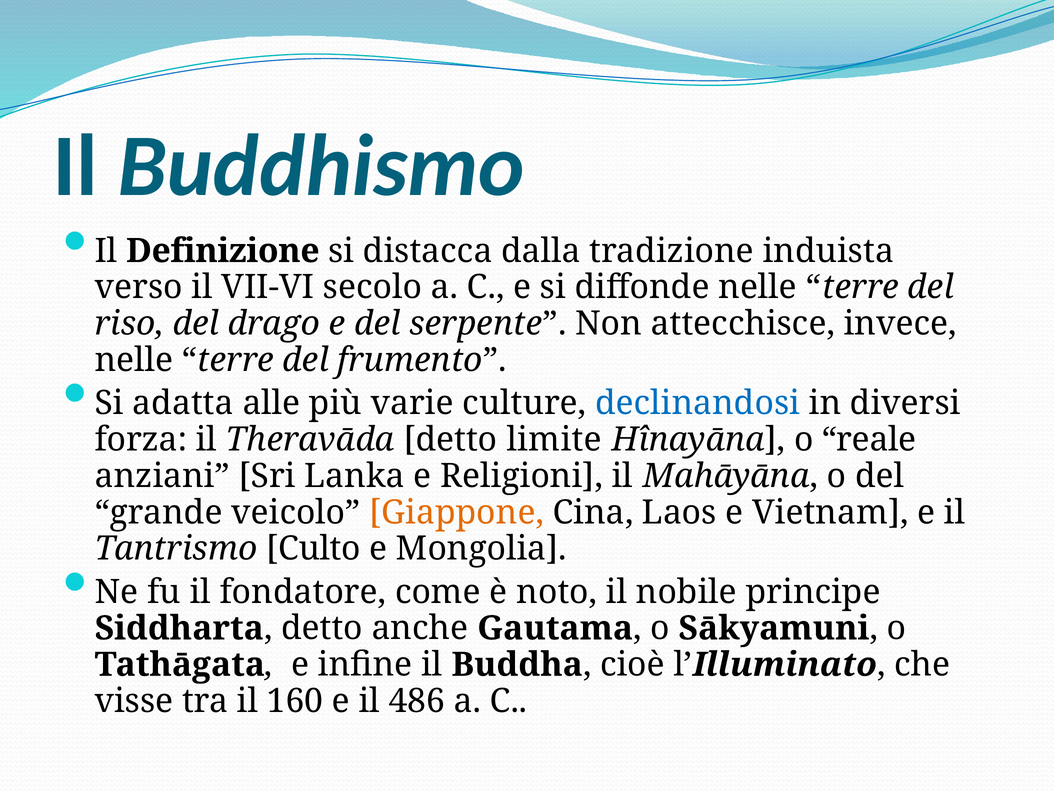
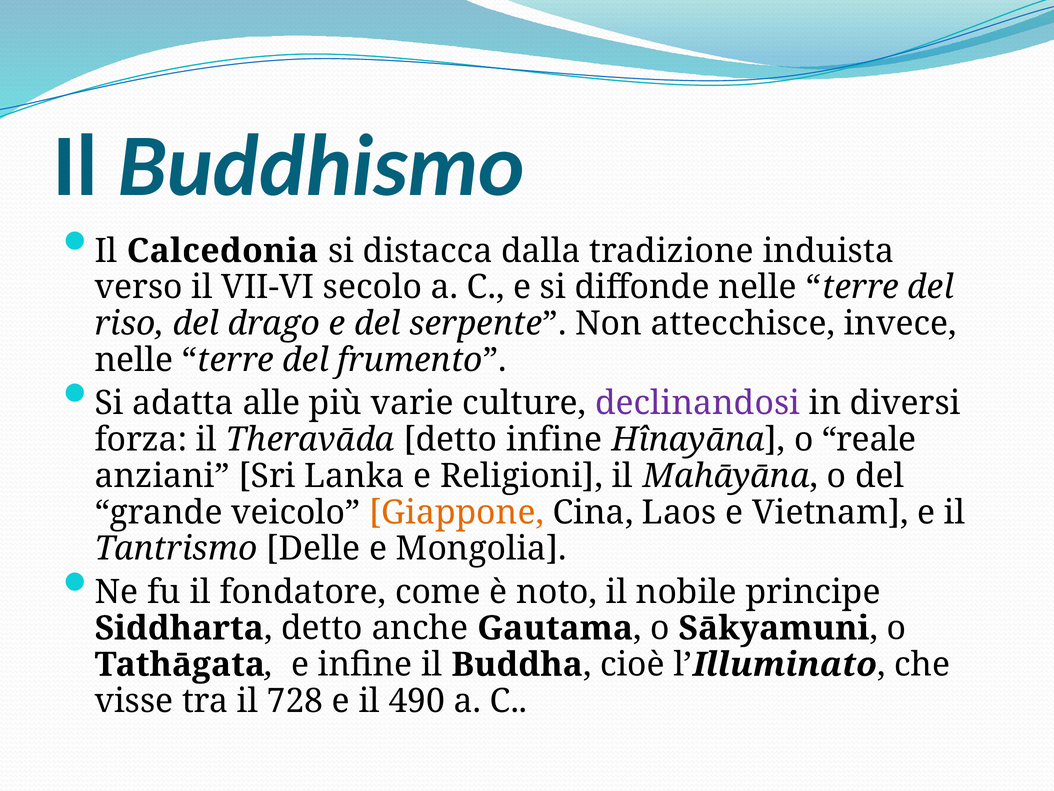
Definizione: Definizione -> Calcedonia
declinandosi colour: blue -> purple
detto limite: limite -> infine
Culto: Culto -> Delle
160: 160 -> 728
486: 486 -> 490
